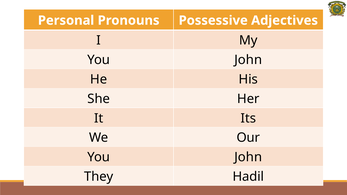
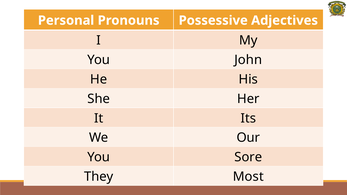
John at (248, 157): John -> Sore
Hadil: Hadil -> Most
